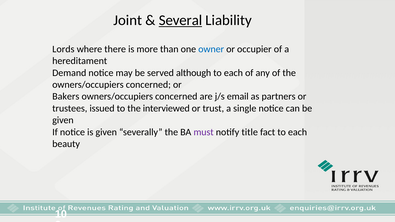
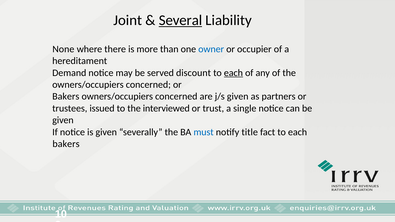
Lords: Lords -> None
although: although -> discount
each at (233, 73) underline: none -> present
j/s email: email -> given
must colour: purple -> blue
beauty at (66, 144): beauty -> bakers
